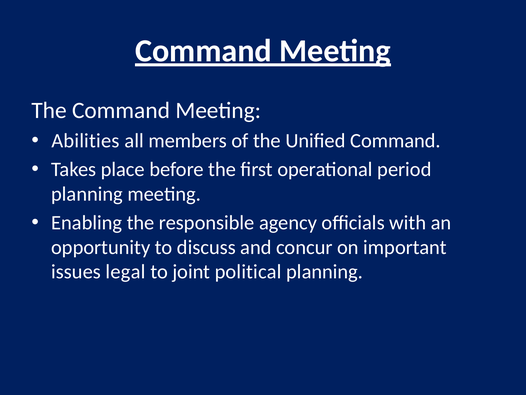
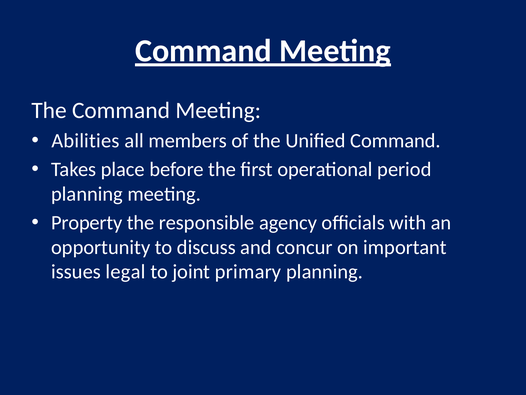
Enabling: Enabling -> Property
political: political -> primary
